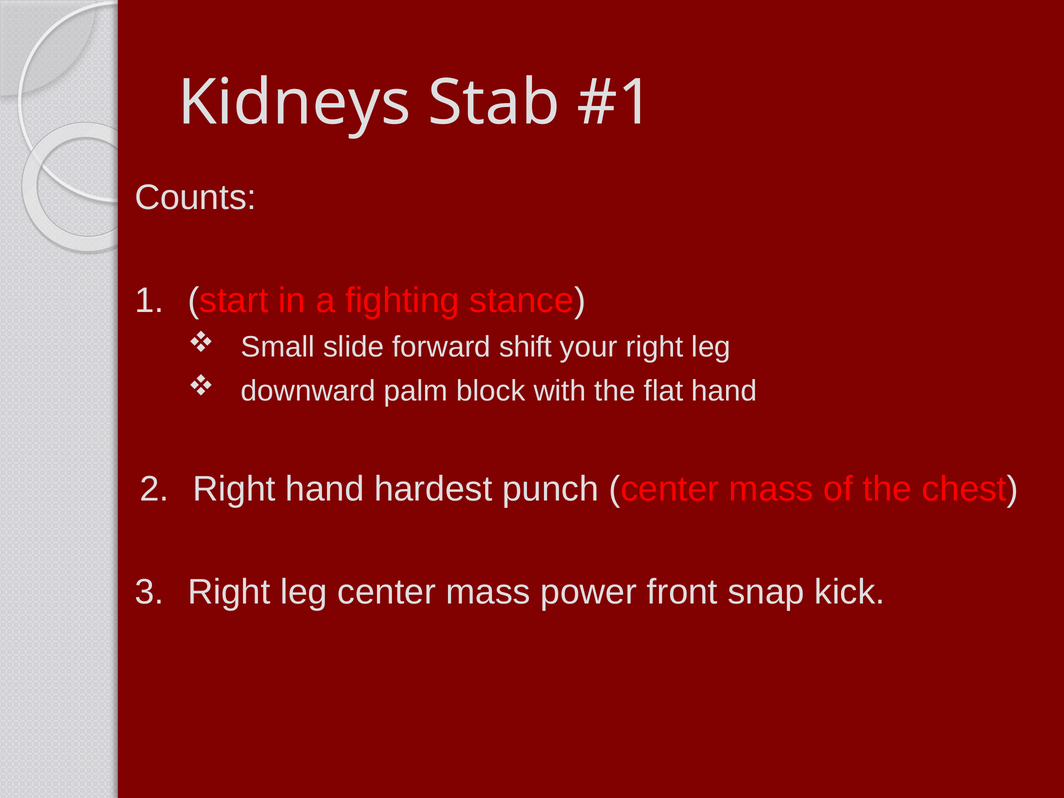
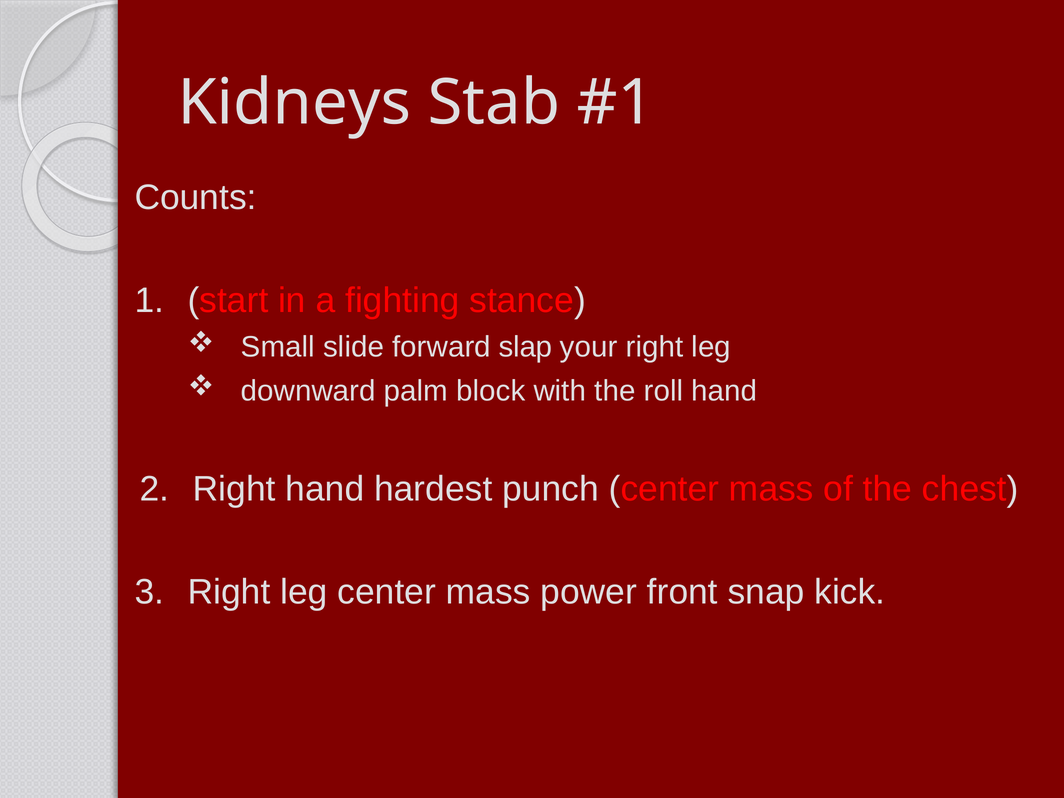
shift: shift -> slap
flat: flat -> roll
